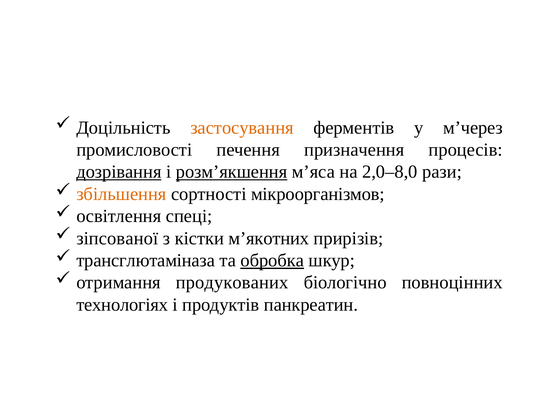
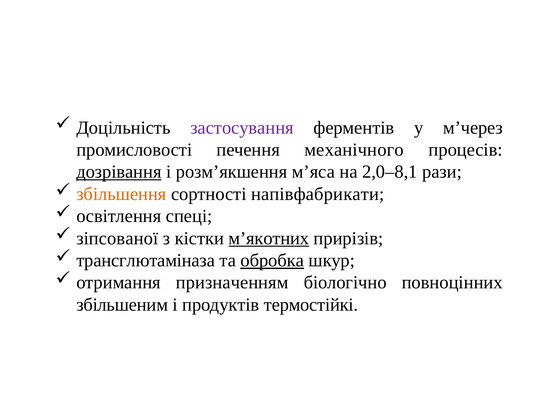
застосування colour: orange -> purple
призначення: призначення -> механічного
розм’якшення underline: present -> none
2,0–8,0: 2,0–8,0 -> 2,0–8,1
мікроорганізмов: мікроорганізмов -> напівфабрикати
м’якотних underline: none -> present
продукованих: продукованих -> призначенням
технологіях: технологіях -> збільшеним
панкреатин: панкреатин -> термостійкі
